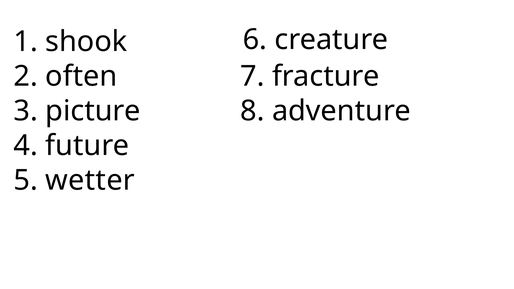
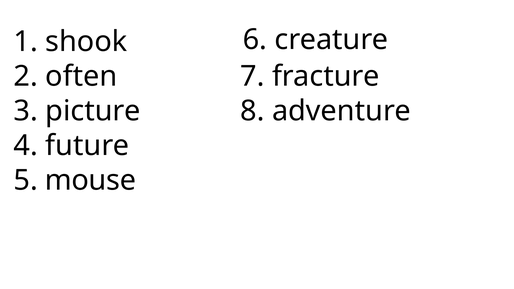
wetter: wetter -> mouse
